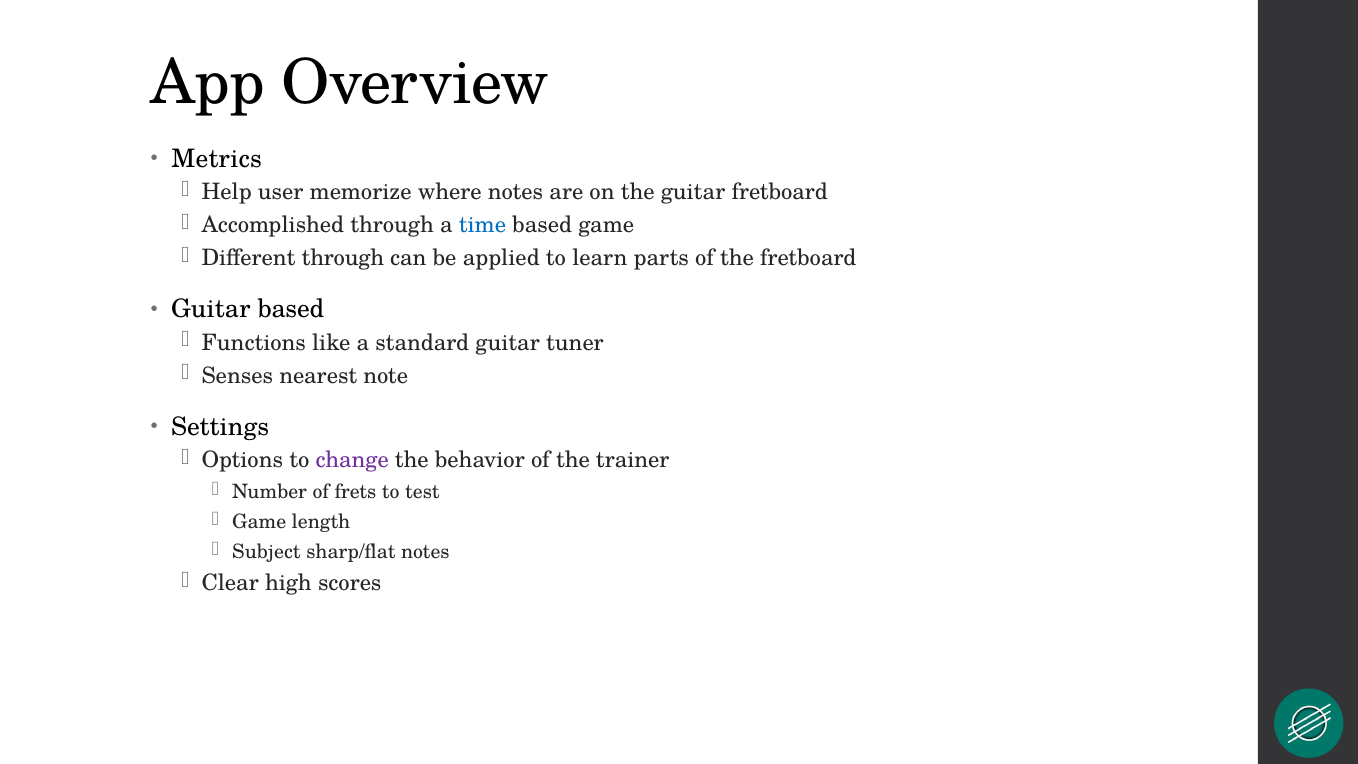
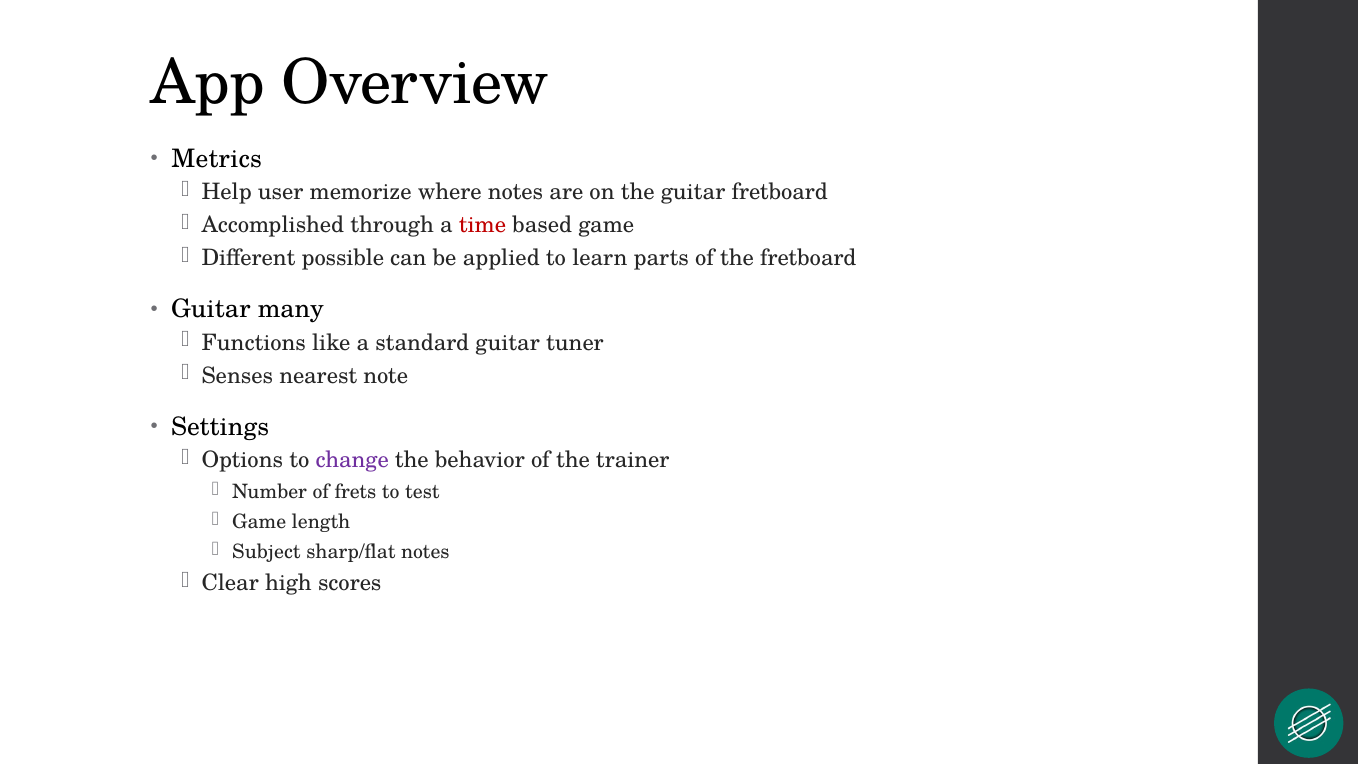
time colour: blue -> red
Different through: through -> possible
Guitar based: based -> many
